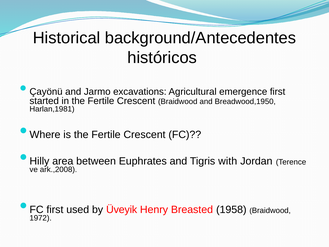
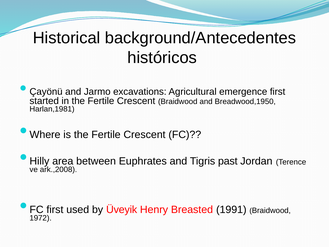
with: with -> past
1958: 1958 -> 1991
